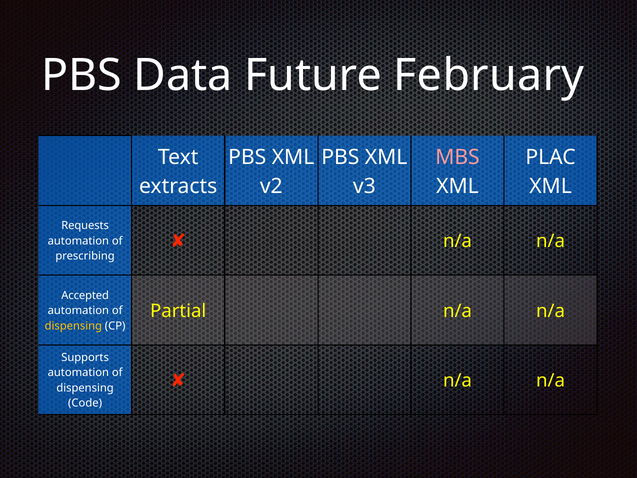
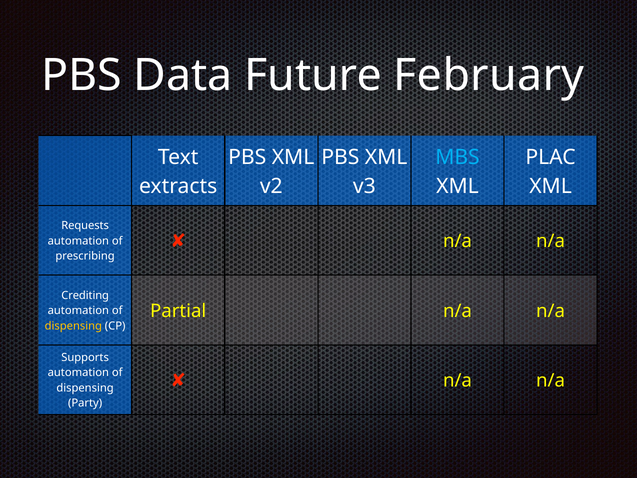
MBS colour: pink -> light blue
Accepted: Accepted -> Crediting
Code: Code -> Party
